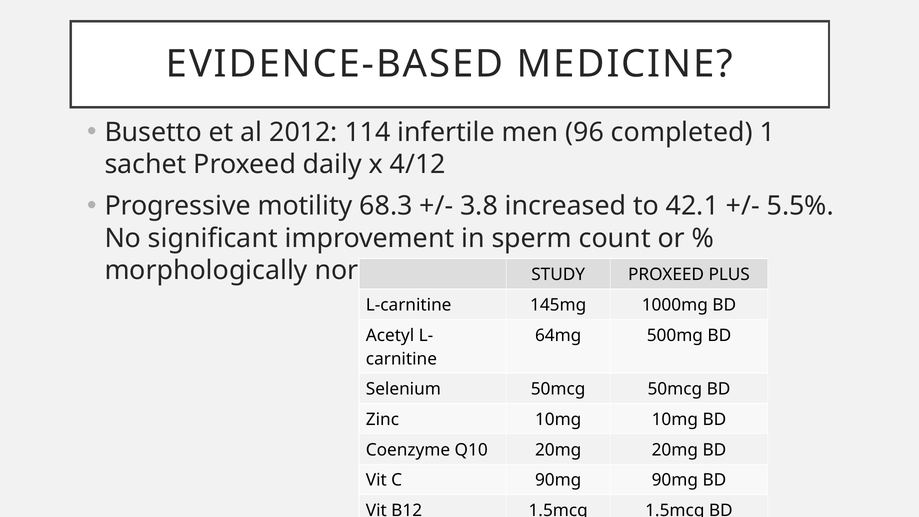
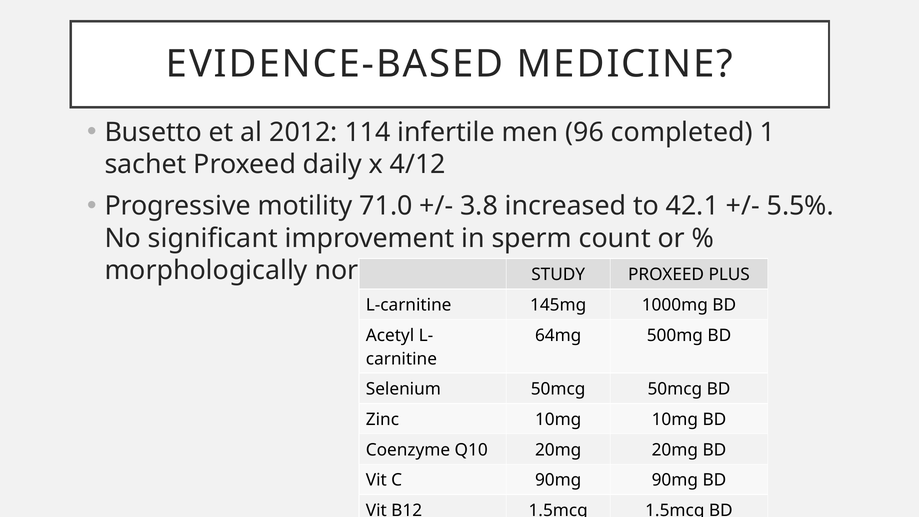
68.3: 68.3 -> 71.0
